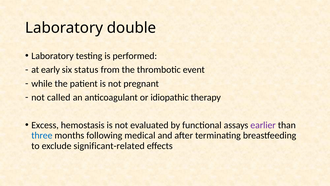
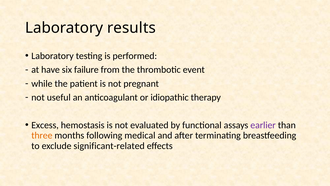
double: double -> results
early: early -> have
status: status -> failure
called: called -> useful
three colour: blue -> orange
